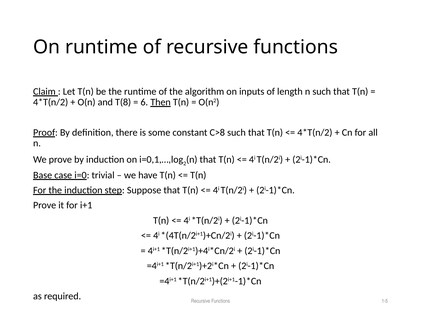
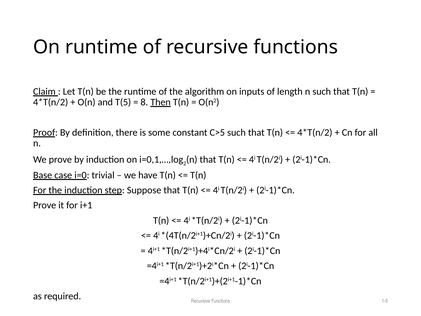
T(8: T(8 -> T(5
6: 6 -> 8
C>8: C>8 -> C>5
